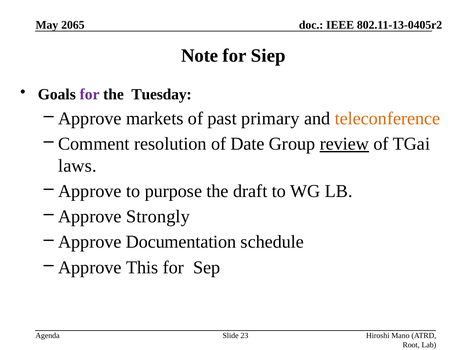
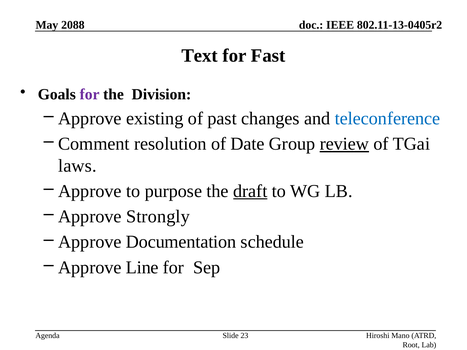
2065: 2065 -> 2088
Note: Note -> Text
Siep: Siep -> Fast
Tuesday: Tuesday -> Division
markets: markets -> existing
primary: primary -> changes
teleconference colour: orange -> blue
draft underline: none -> present
This: This -> Line
